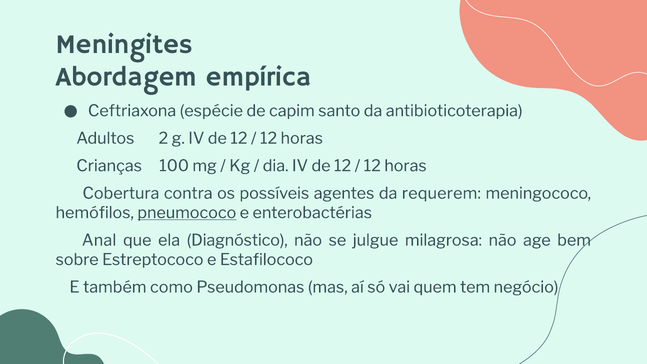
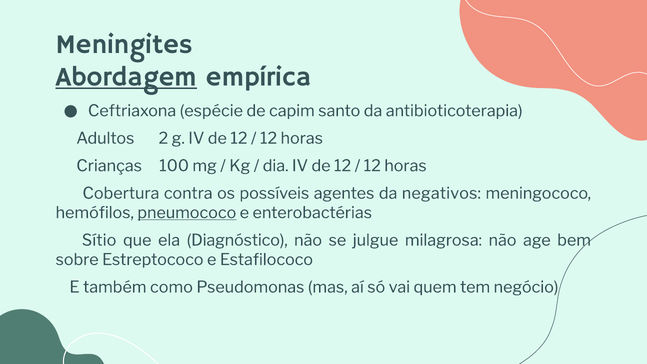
Abordagem underline: none -> present
requerem: requerem -> negativos
Anal: Anal -> Sítio
